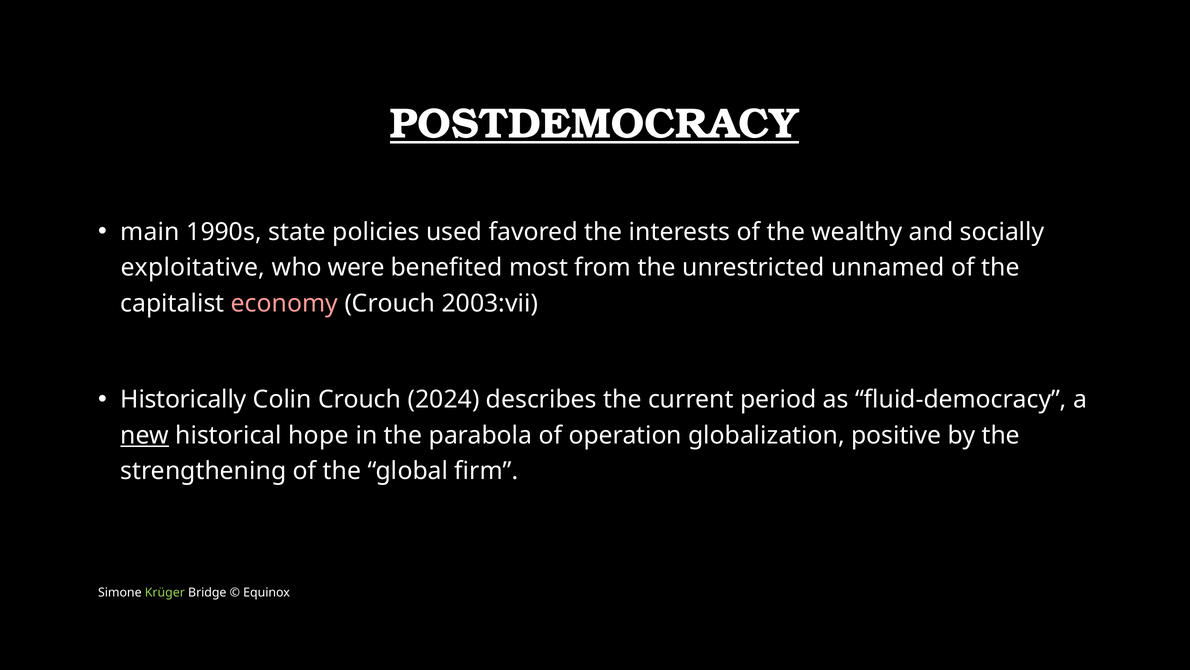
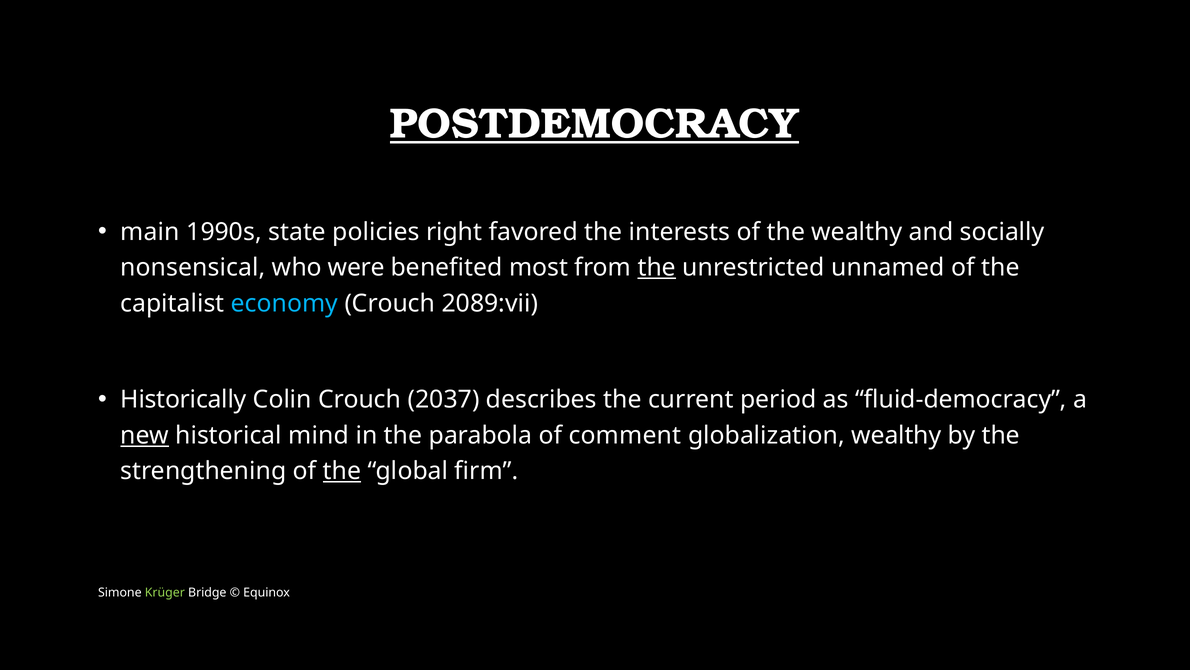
used: used -> right
exploitative: exploitative -> nonsensical
the at (657, 267) underline: none -> present
economy colour: pink -> light blue
2003:vii: 2003:vii -> 2089:vii
2024: 2024 -> 2037
hope: hope -> mind
operation: operation -> comment
globalization positive: positive -> wealthy
the at (342, 471) underline: none -> present
